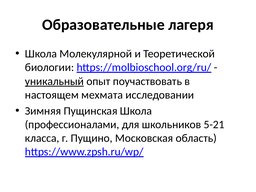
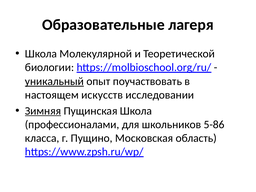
мехмата: мехмата -> искусств
Зимняя underline: none -> present
5-21: 5-21 -> 5-86
